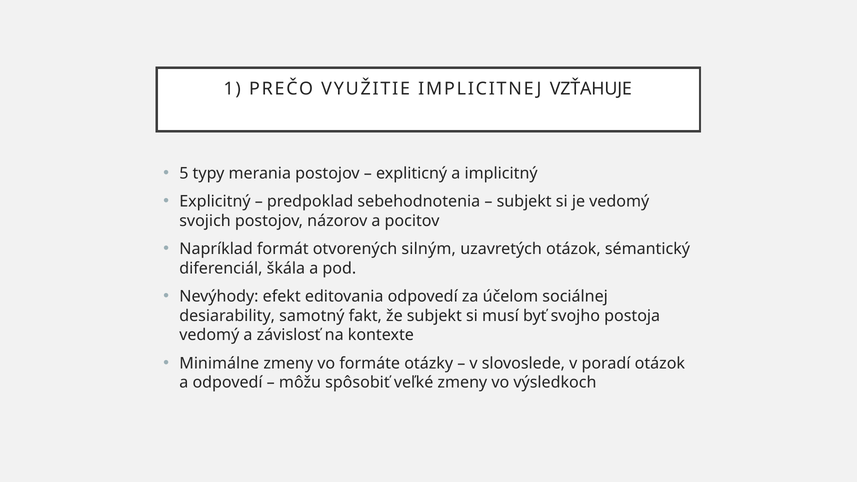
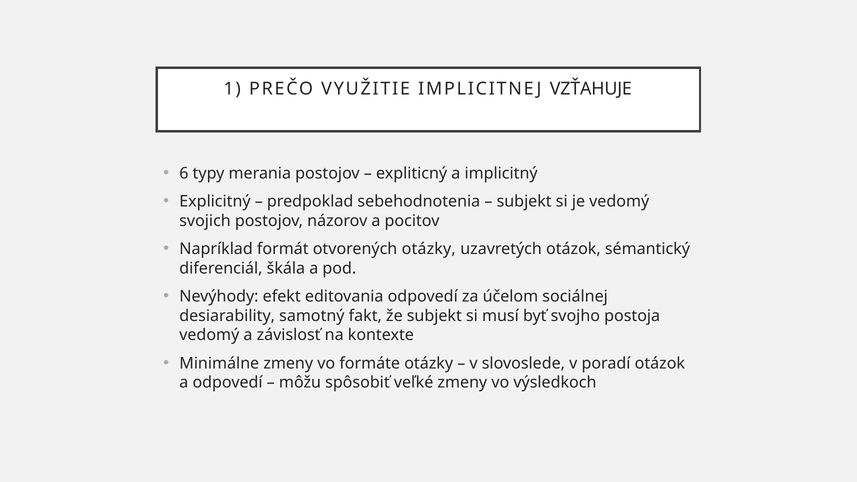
5: 5 -> 6
otvorených silným: silným -> otázky
